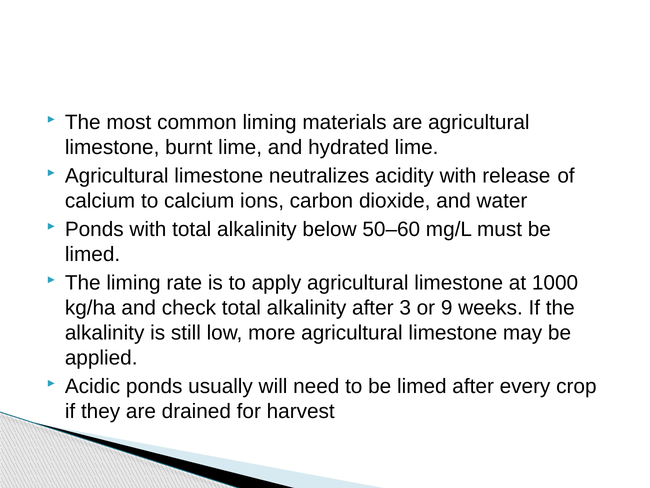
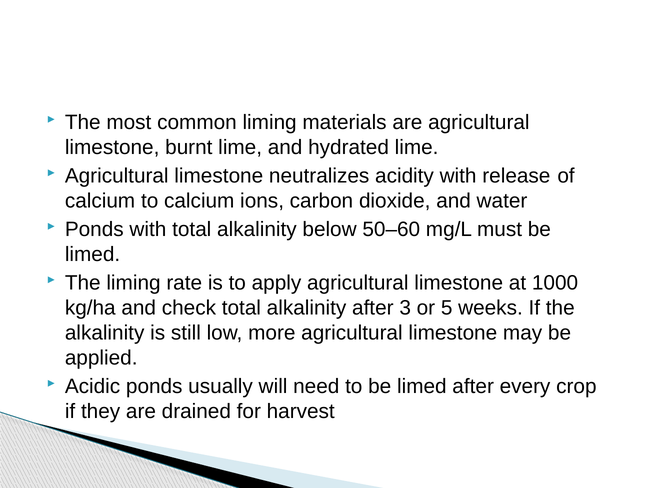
9: 9 -> 5
